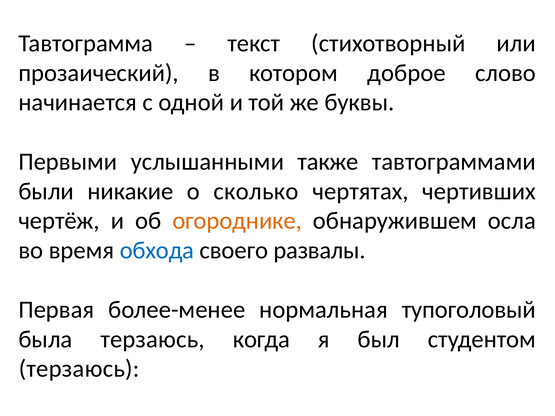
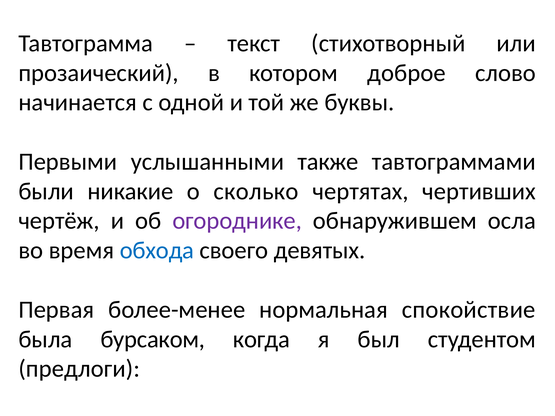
огороднике colour: orange -> purple
развалы: развалы -> девятых
тупоголовый: тупоголовый -> спокойствие
была терзаюсь: терзаюсь -> бурсаком
терзаюсь at (79, 369): терзаюсь -> предлоги
